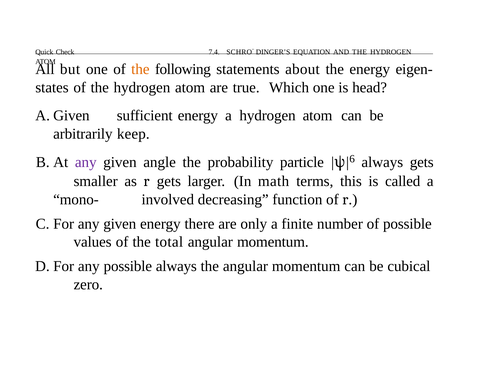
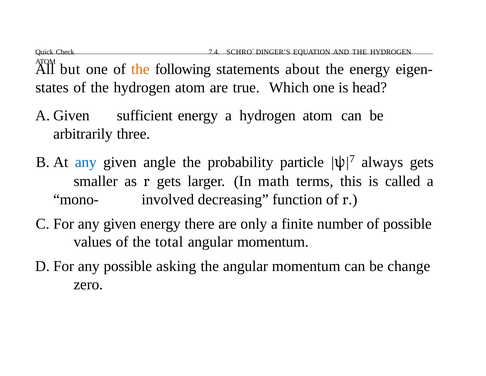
keep: keep -> three
any at (86, 162) colour: purple -> blue
6: 6 -> 7
possible always: always -> asking
cubical: cubical -> change
